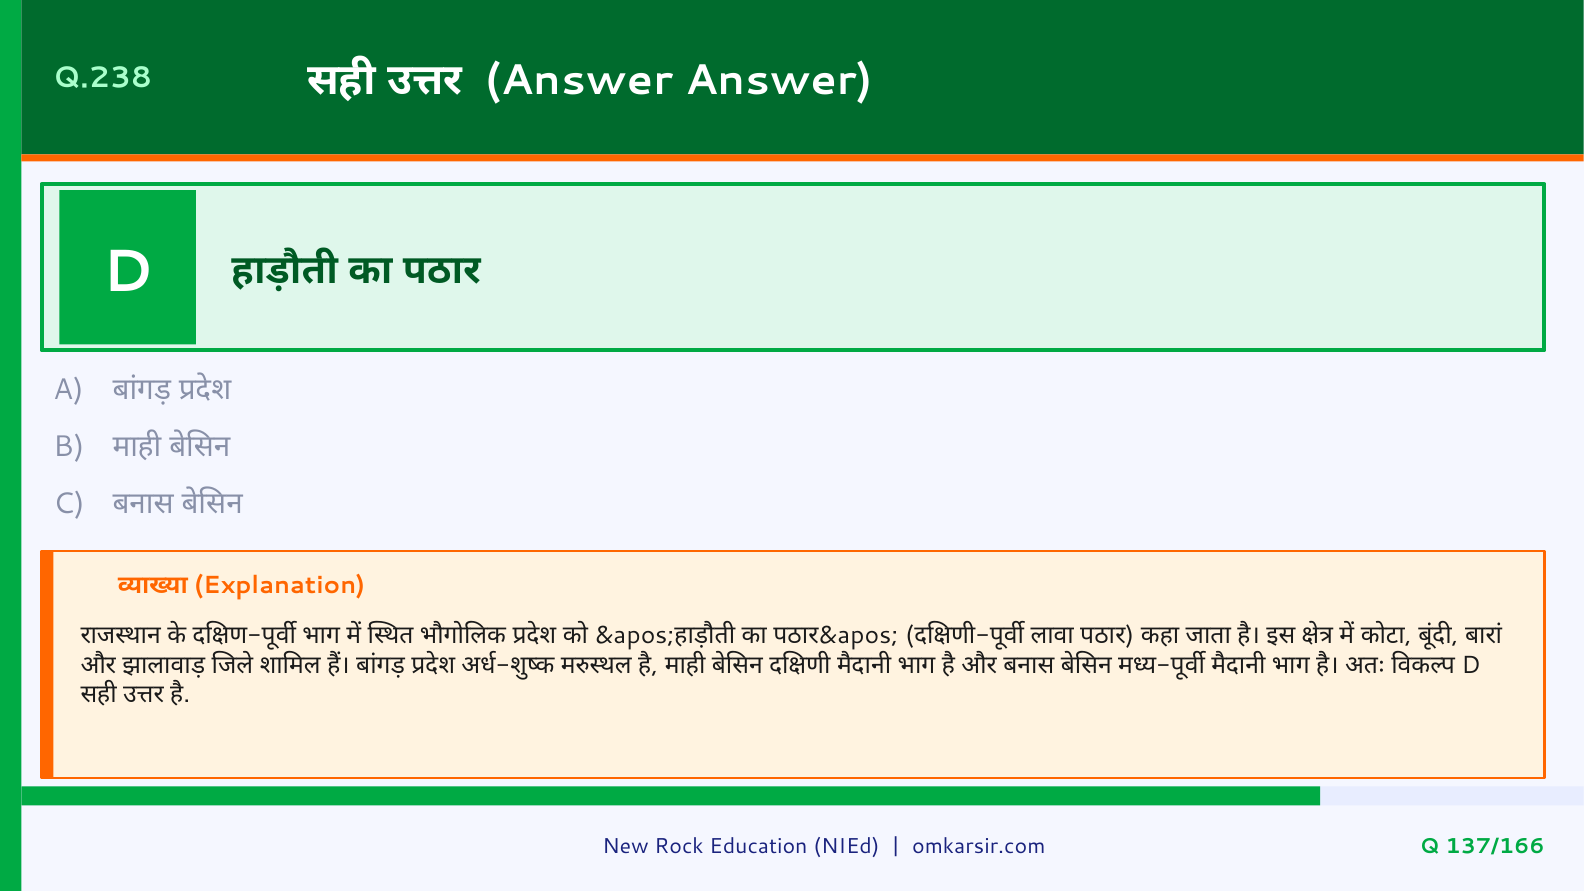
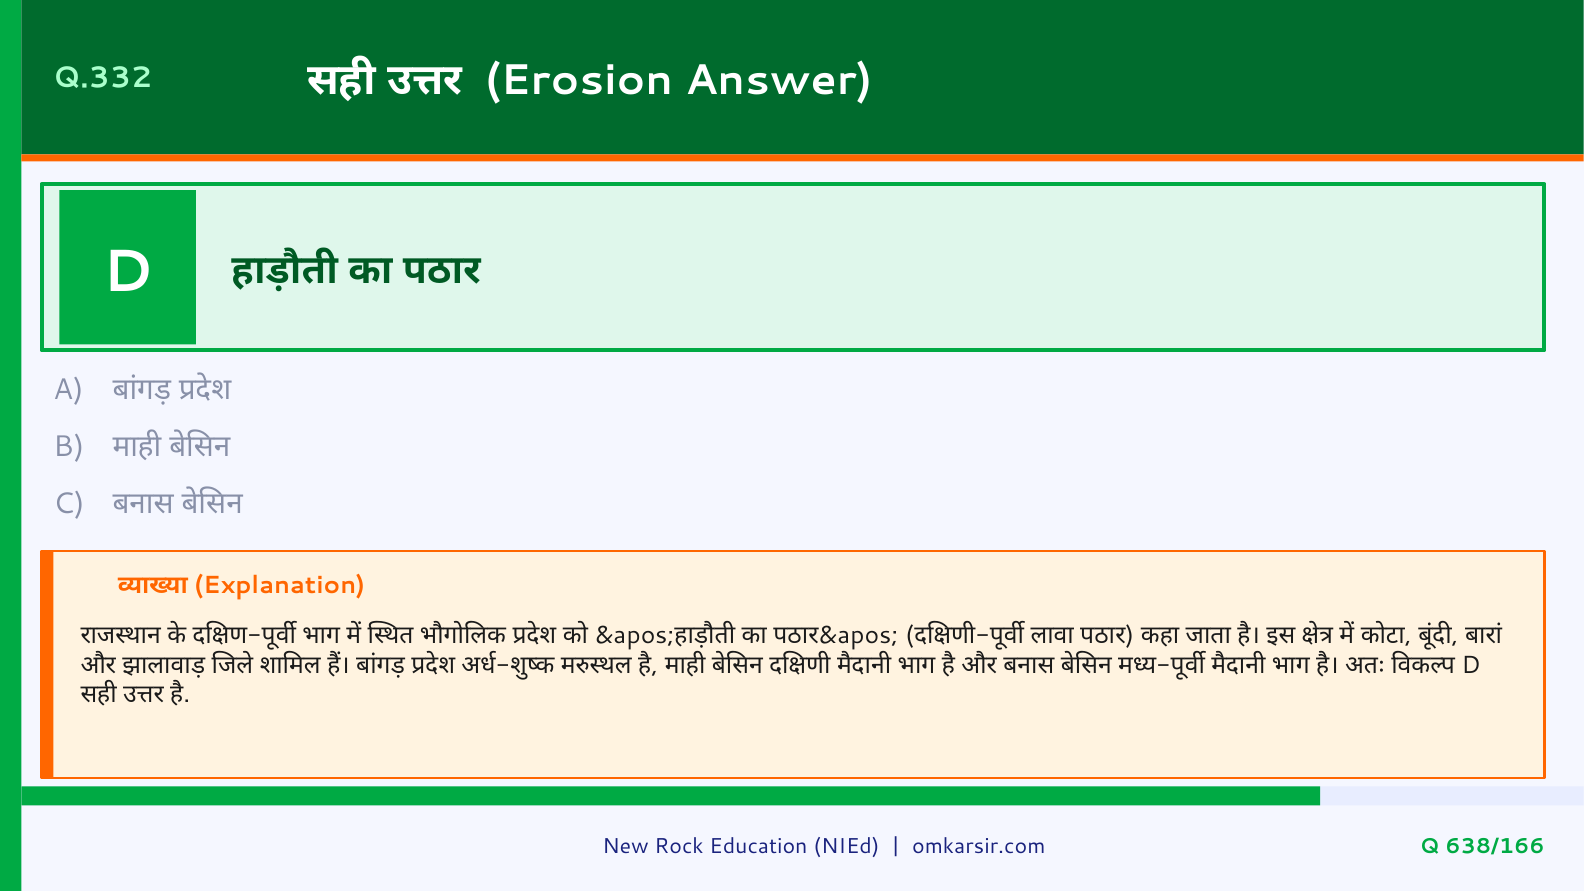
Q.238: Q.238 -> Q.332
Answer at (579, 80): Answer -> Erosion
137/166: 137/166 -> 638/166
